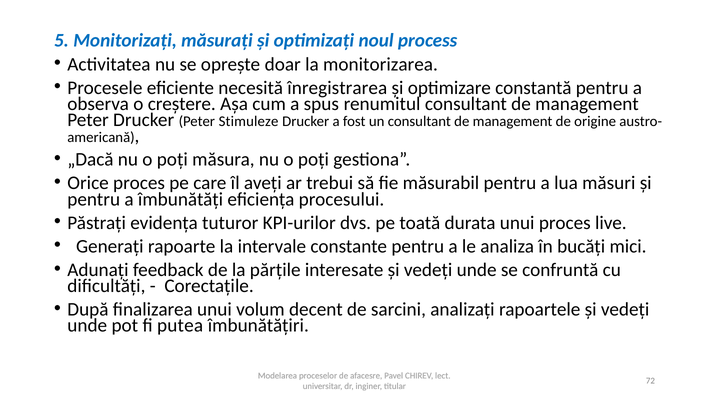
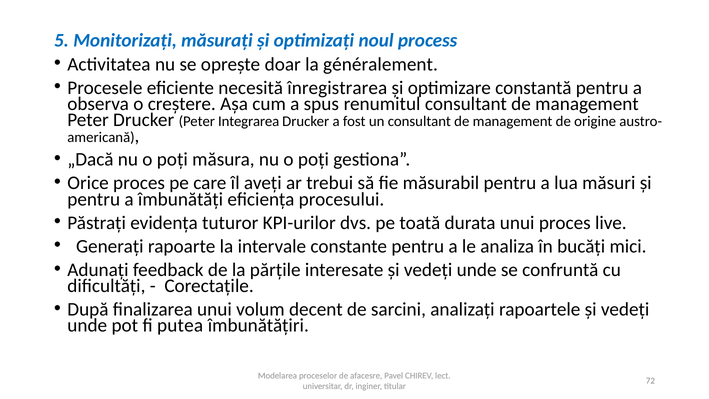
monitorizarea: monitorizarea -> généralement
Stimuleze: Stimuleze -> Integrarea
